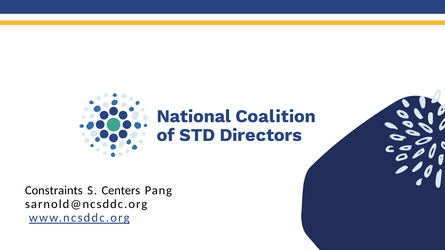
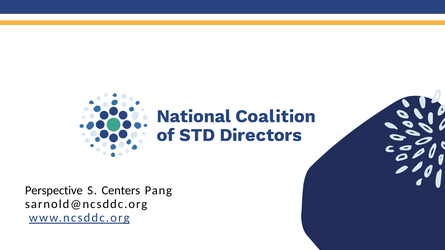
Constraints: Constraints -> Perspective
